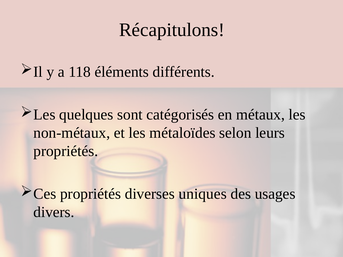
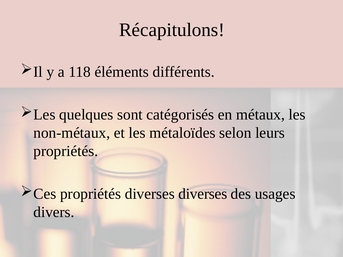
diverses uniques: uniques -> diverses
